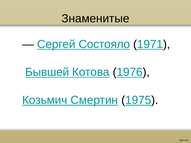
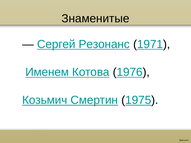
Состояло: Состояло -> Резонанс
Бывшей: Бывшей -> Именем
